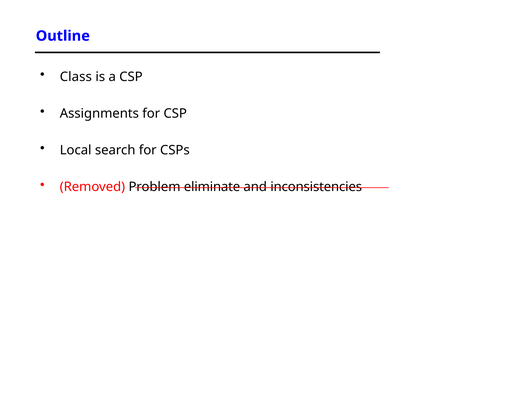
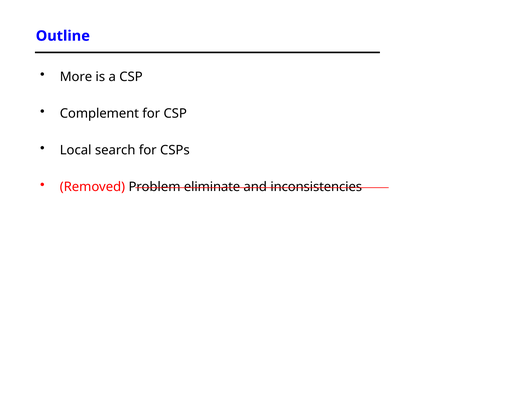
Class: Class -> More
Assignments: Assignments -> Complement
